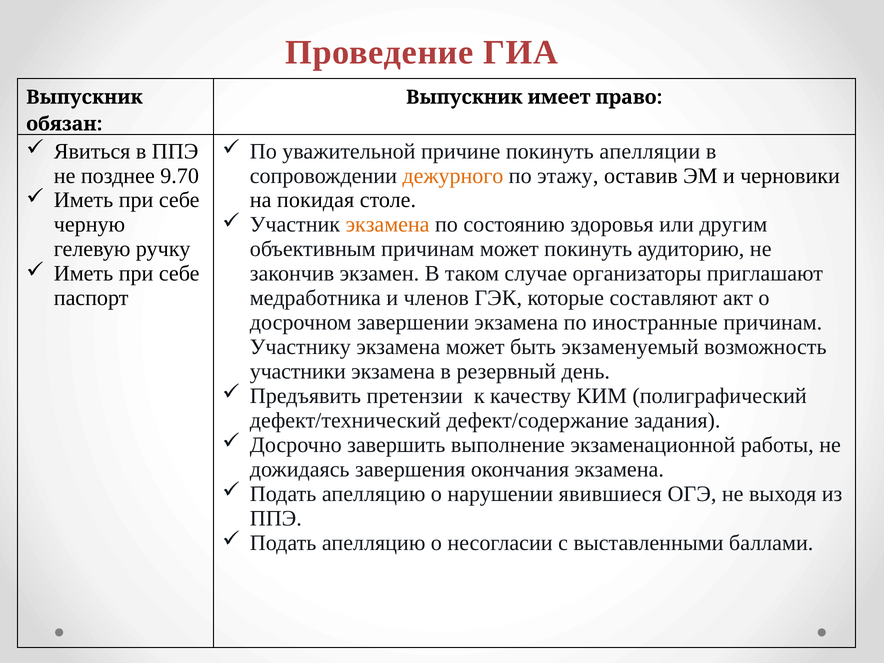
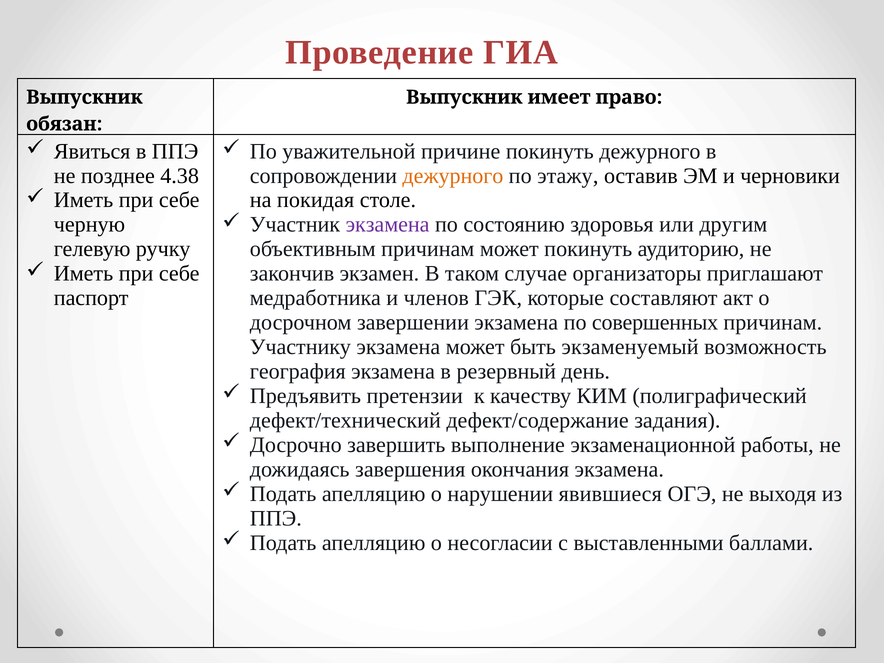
покинуть апелляции: апелляции -> дежурного
9.70: 9.70 -> 4.38
экзамена at (388, 225) colour: orange -> purple
иностранные: иностранные -> совершенных
участники: участники -> география
